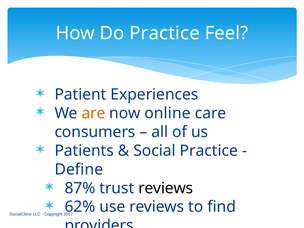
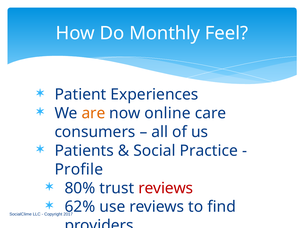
Do Practice: Practice -> Monthly
Define: Define -> Profile
87%: 87% -> 80%
reviews at (166, 188) colour: black -> red
